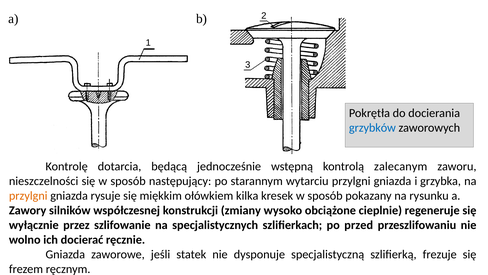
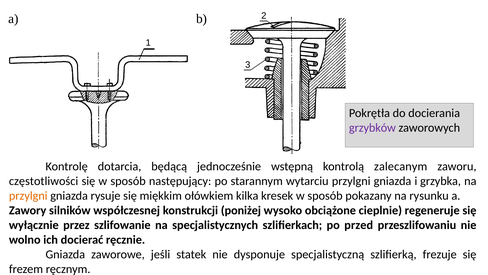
grzybków colour: blue -> purple
nieszczelności: nieszczelności -> częstotliwości
zmiany: zmiany -> poniżej
